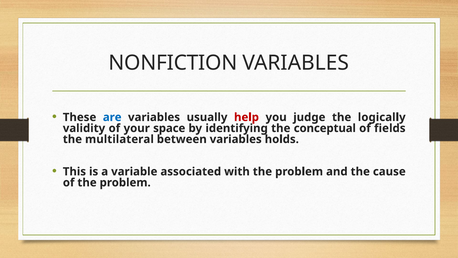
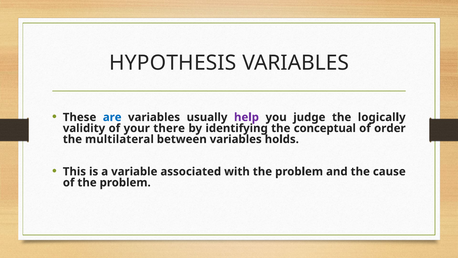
NONFICTION: NONFICTION -> HYPOTHESIS
help colour: red -> purple
space: space -> there
fields: fields -> order
